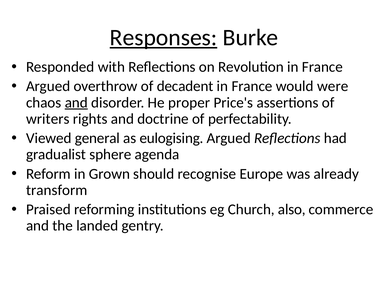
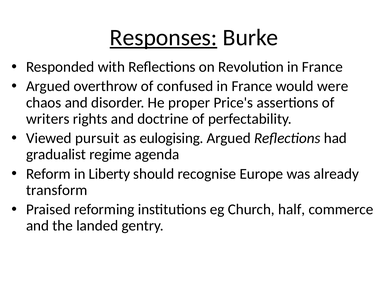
decadent: decadent -> confused
and at (76, 103) underline: present -> none
general: general -> pursuit
sphere: sphere -> regime
Grown: Grown -> Liberty
also: also -> half
